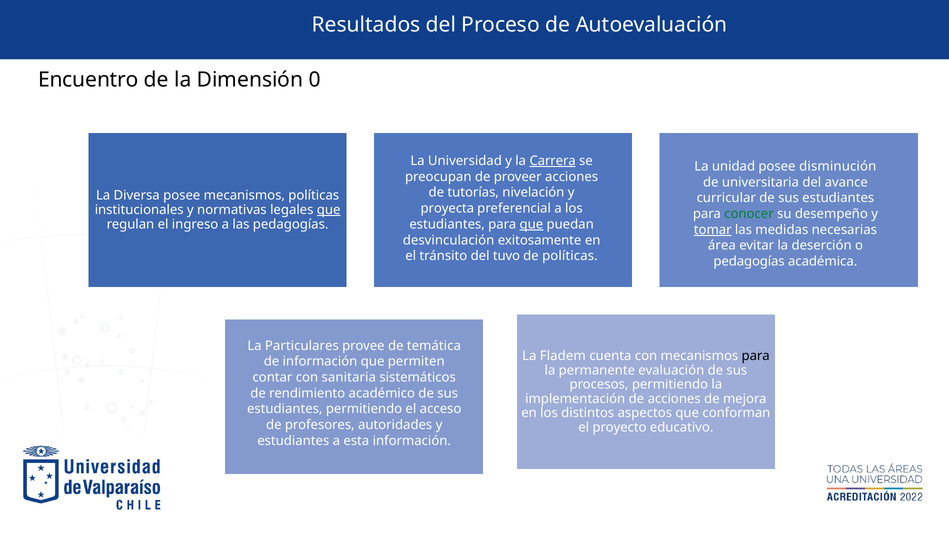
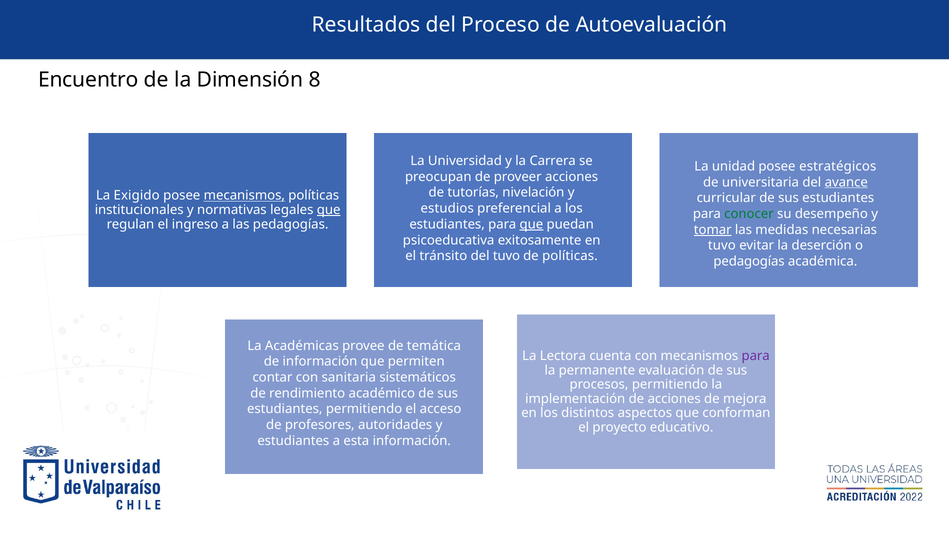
0: 0 -> 8
Carrera underline: present -> none
disminución: disminución -> estratégicos
avance underline: none -> present
Diversa: Diversa -> Exigido
mecanismos at (244, 196) underline: none -> present
proyecta at (447, 208): proyecta -> estudios
desvinculación: desvinculación -> psicoeducativa
área at (722, 245): área -> tuvo
Particulares: Particulares -> Académicas
Fladem: Fladem -> Lectora
para at (756, 356) colour: black -> purple
